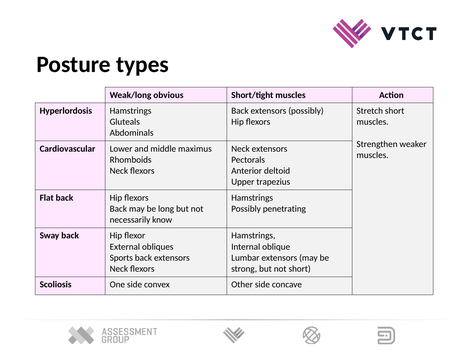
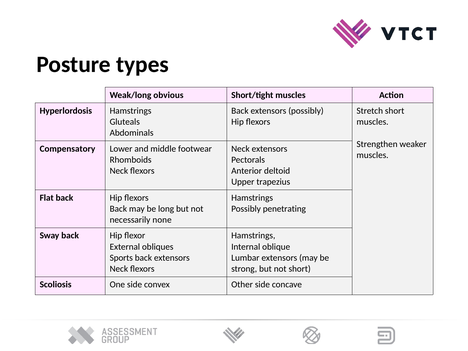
Cardiovascular: Cardiovascular -> Compensatory
maximus: maximus -> footwear
know: know -> none
